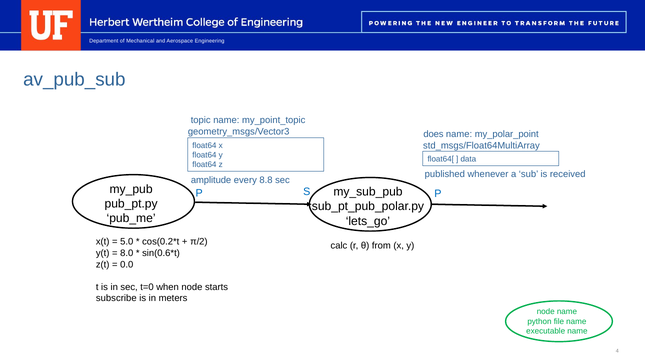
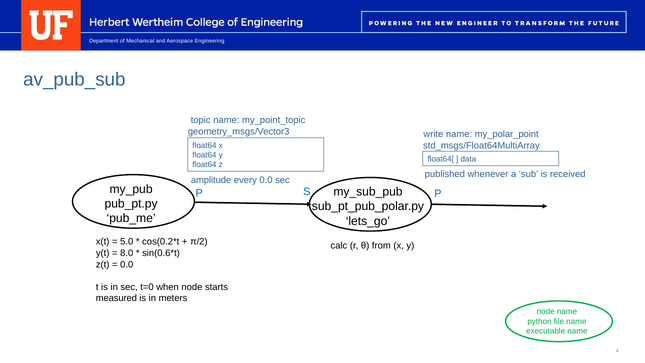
does: does -> write
every 8.8: 8.8 -> 0.0
subscribe: subscribe -> measured
